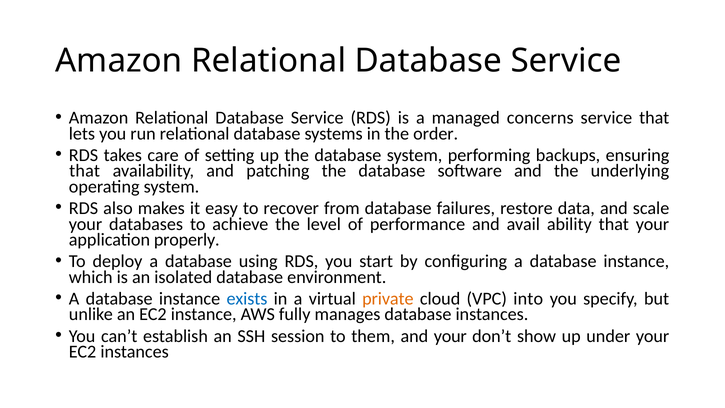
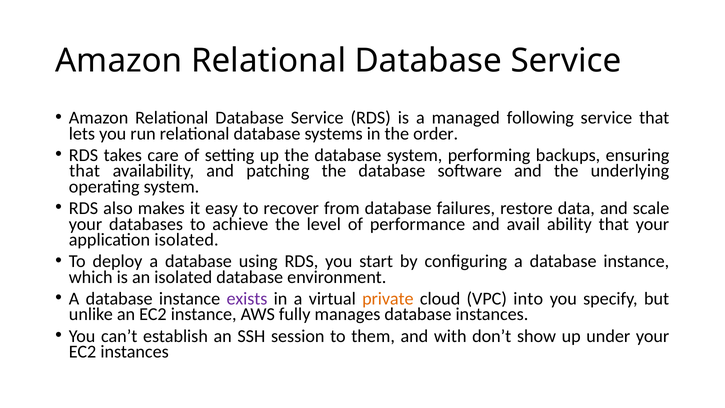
concerns: concerns -> following
application properly: properly -> isolated
exists colour: blue -> purple
and your: your -> with
